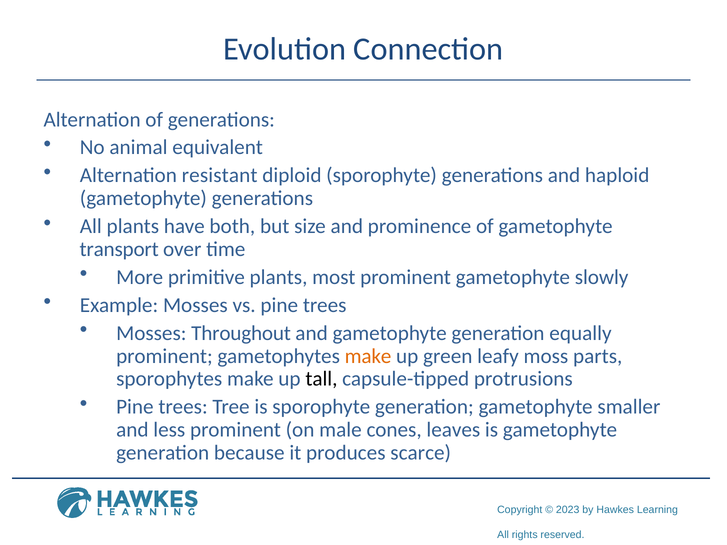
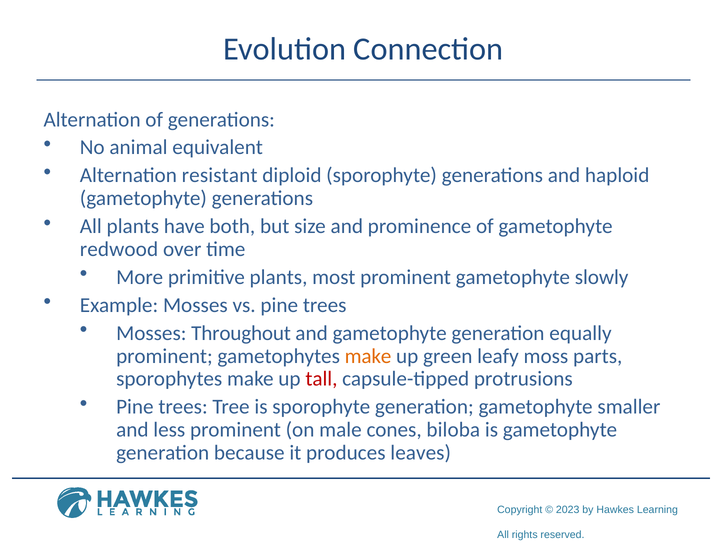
transport: transport -> redwood
tall colour: black -> red
leaves: leaves -> biloba
scarce: scarce -> leaves
